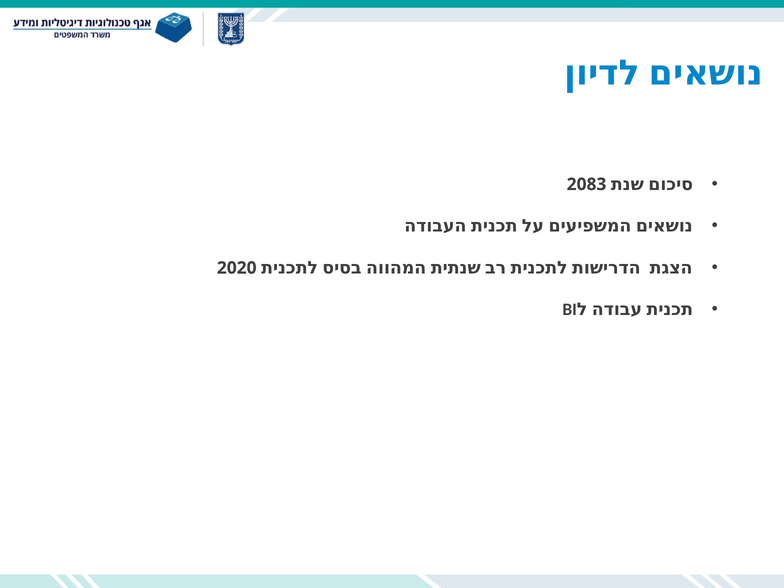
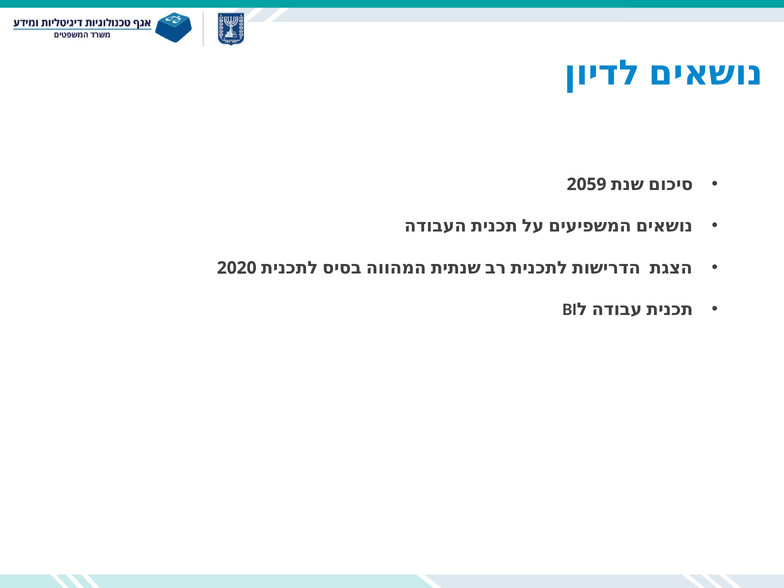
2083: 2083 -> 2059
